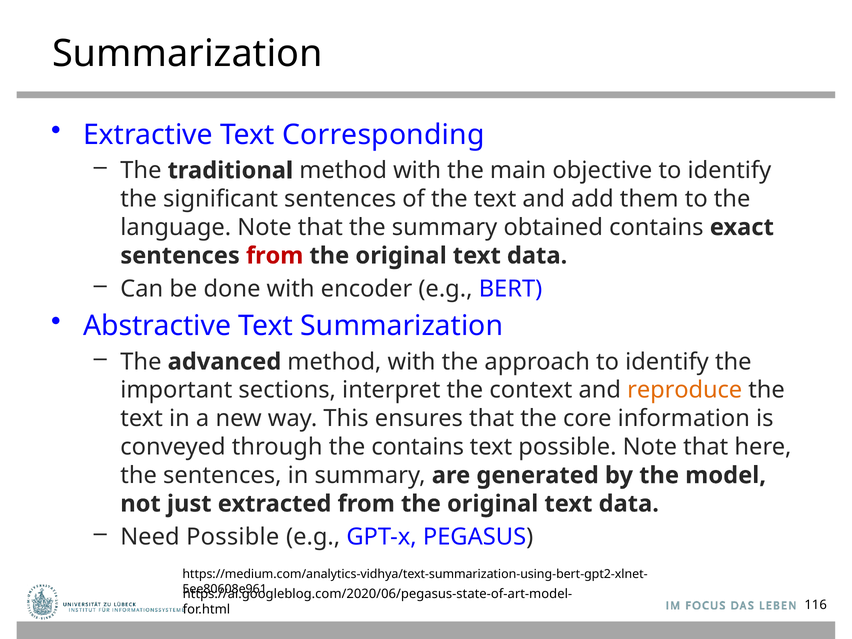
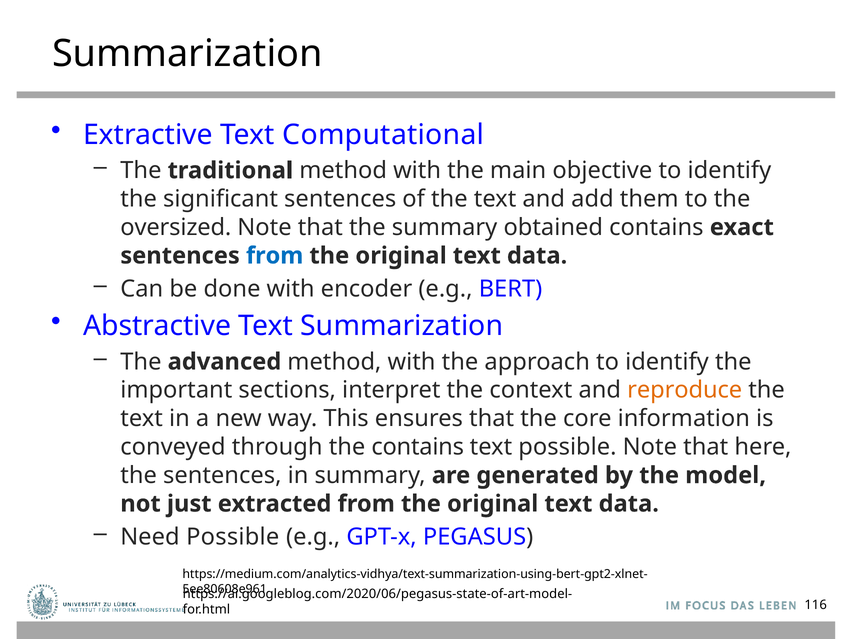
Corresponding: Corresponding -> Computational
language: language -> oversized
from at (275, 256) colour: red -> blue
